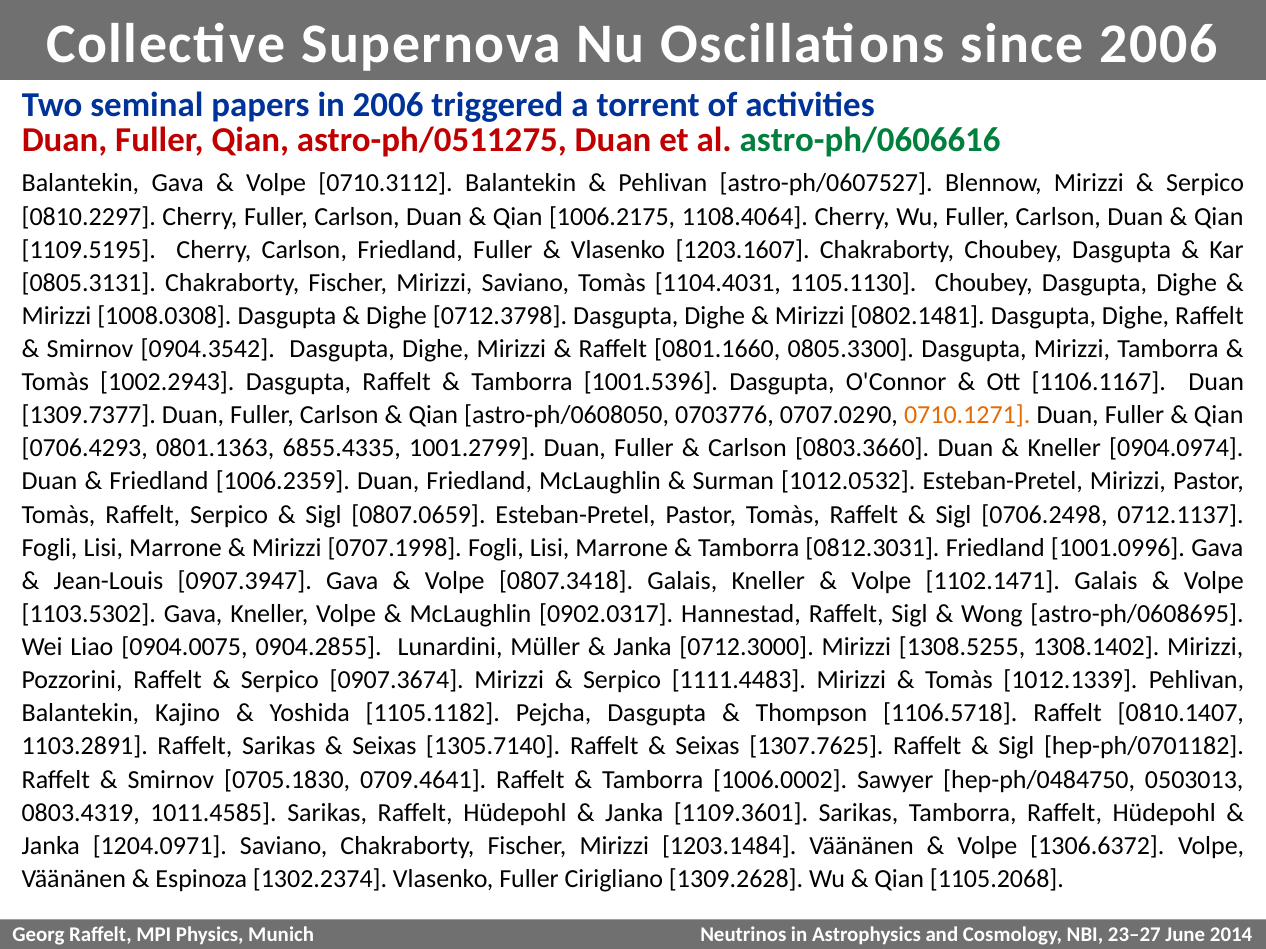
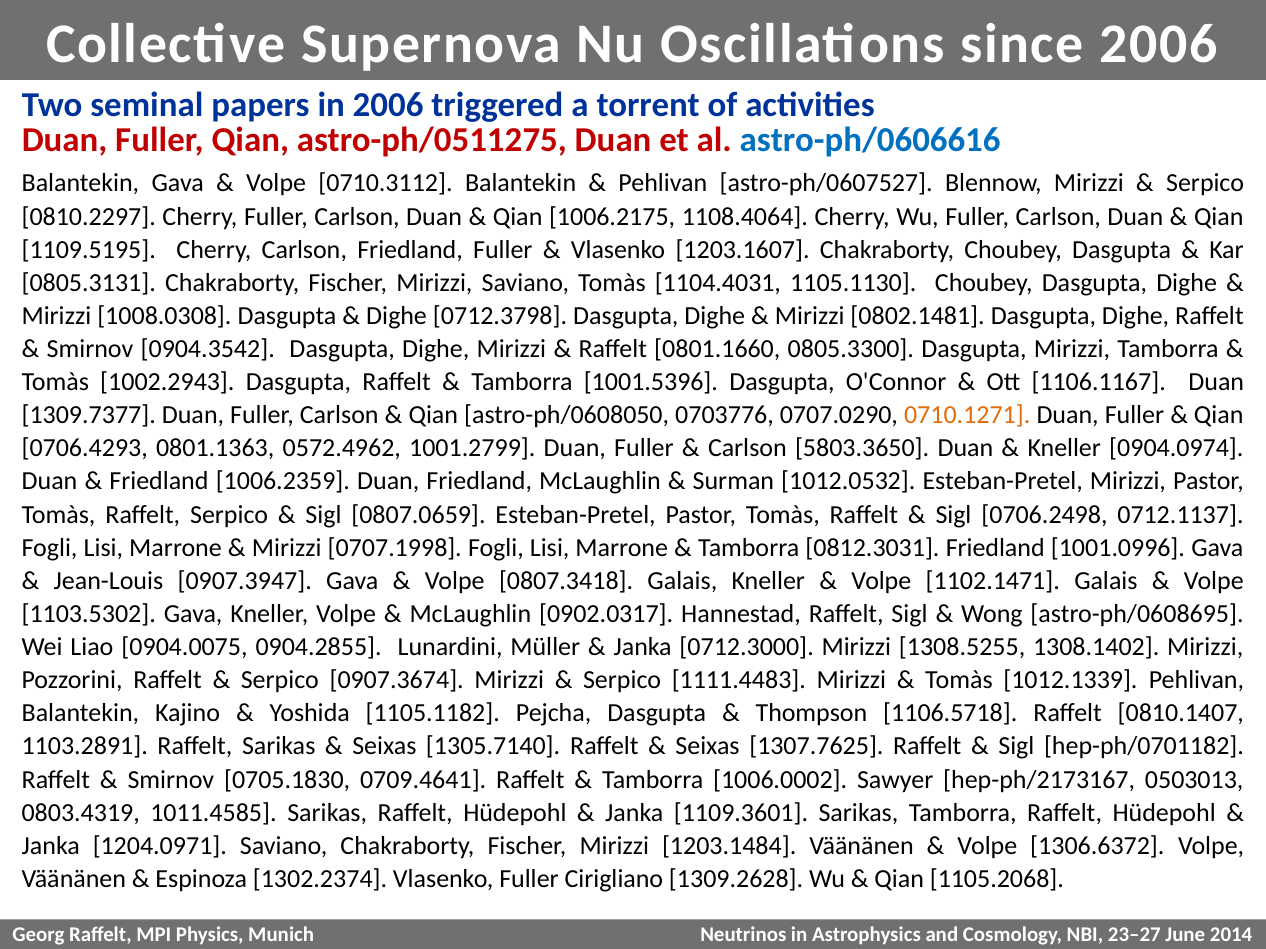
astro-ph/0606616 colour: green -> blue
6855.4335: 6855.4335 -> 0572.4962
0803.3660: 0803.3660 -> 5803.3650
hep-ph/0484750: hep-ph/0484750 -> hep-ph/2173167
